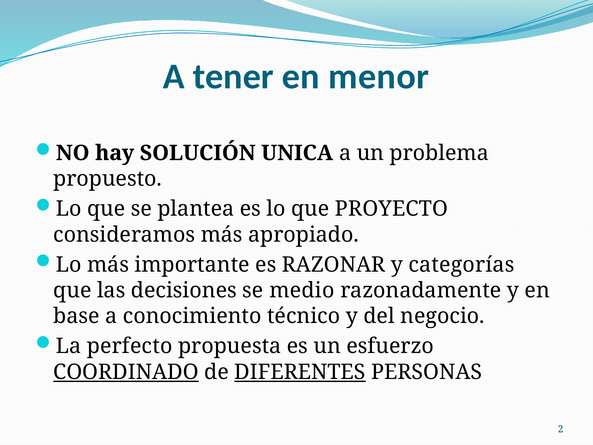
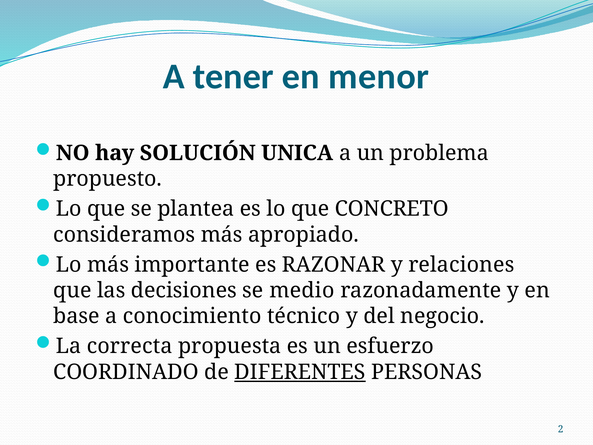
PROYECTO: PROYECTO -> CONCRETO
categorías: categorías -> relaciones
perfecto: perfecto -> correcta
COORDINADO underline: present -> none
